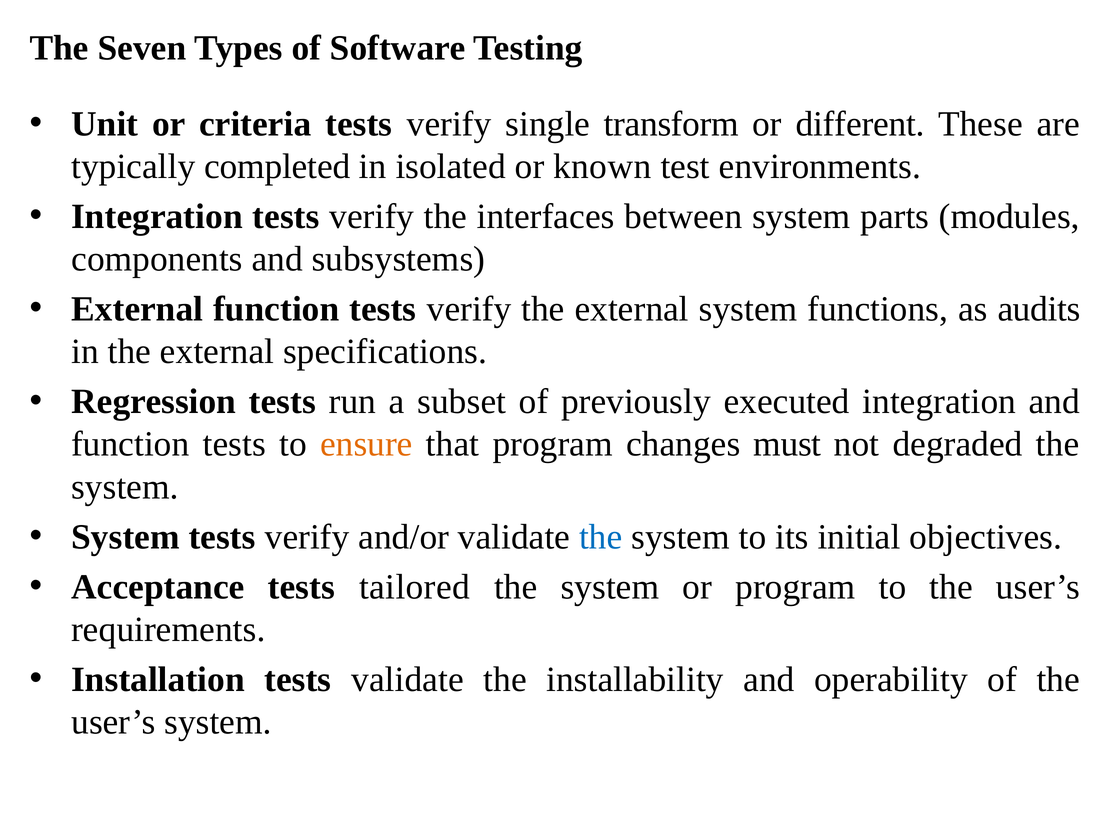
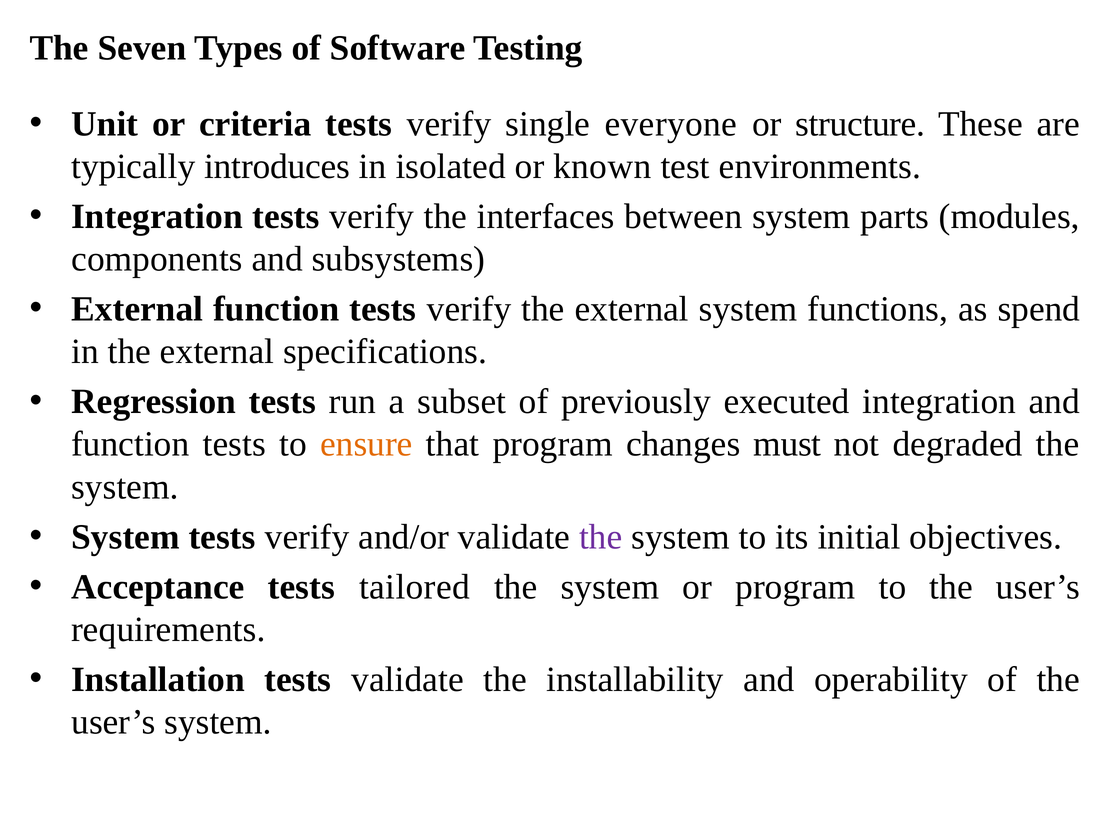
transform: transform -> everyone
different: different -> structure
completed: completed -> introduces
audits: audits -> spend
the at (601, 536) colour: blue -> purple
